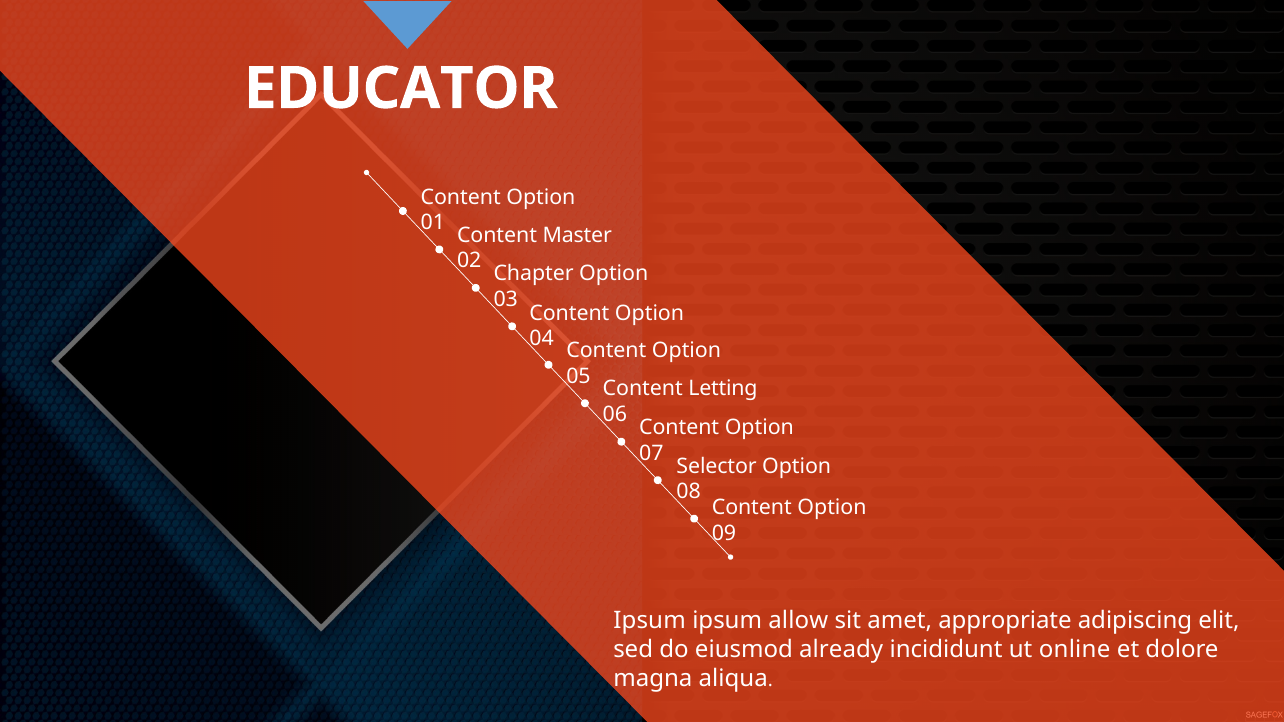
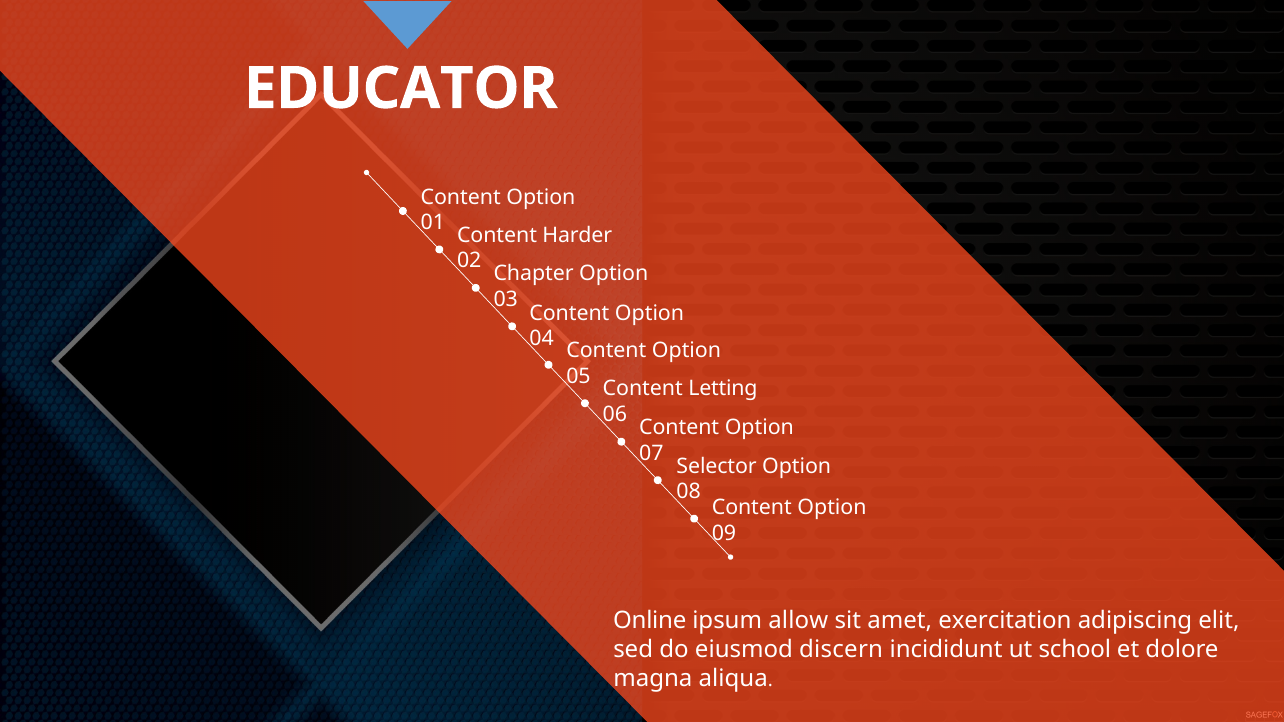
Master: Master -> Harder
Ipsum at (650, 621): Ipsum -> Online
appropriate: appropriate -> exercitation
already: already -> discern
online: online -> school
